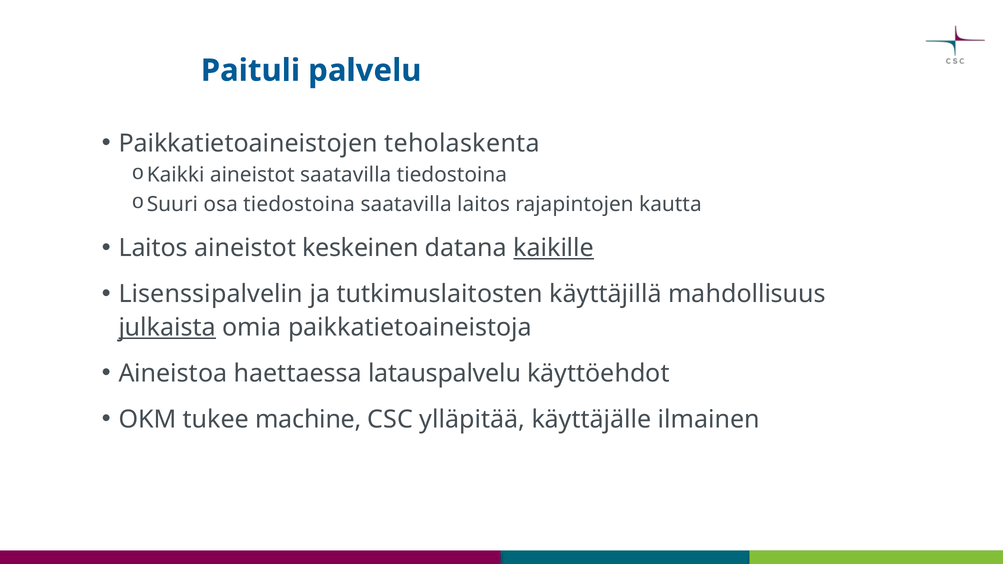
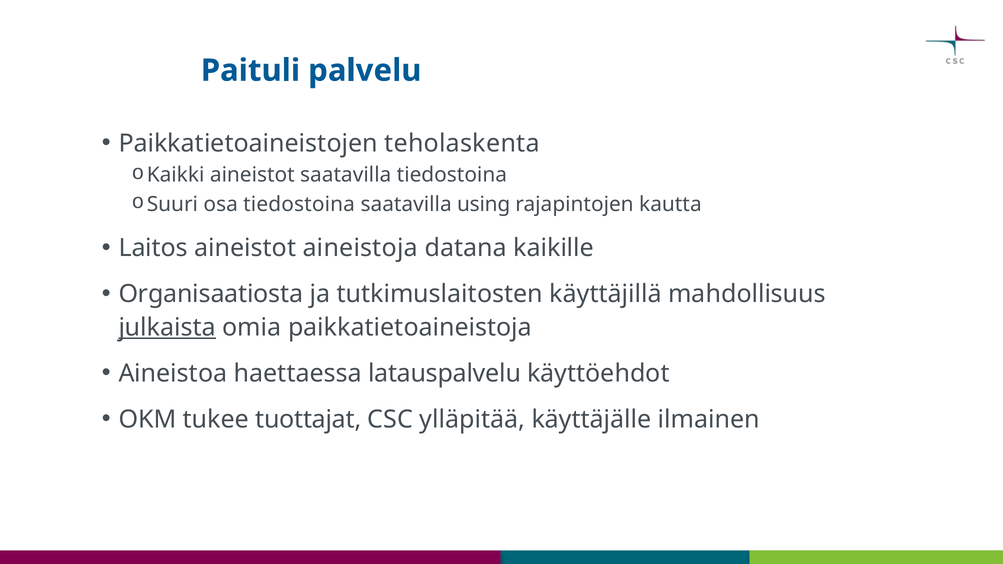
saatavilla laitos: laitos -> using
keskeinen: keskeinen -> aineistoja
kaikille underline: present -> none
Lisenssipalvelin: Lisenssipalvelin -> Organisaatiosta
machine: machine -> tuottajat
